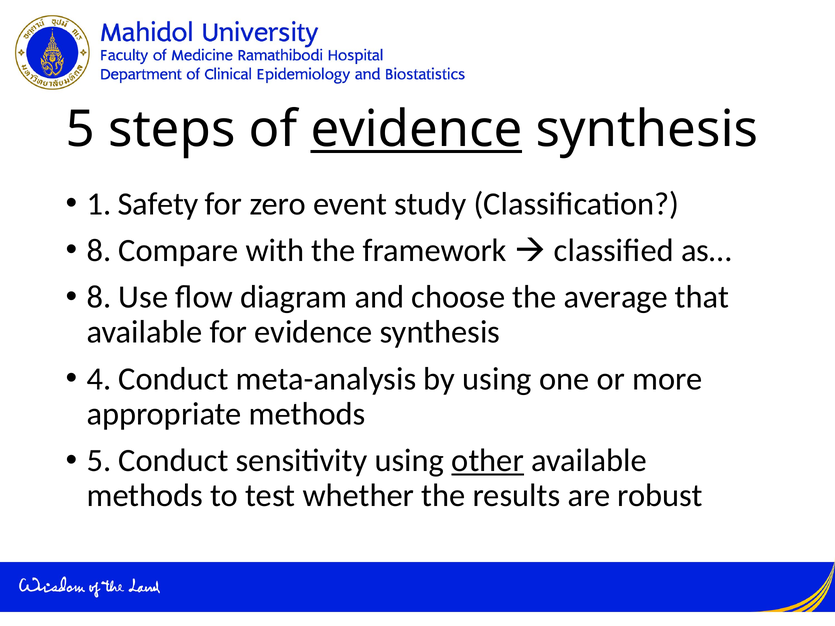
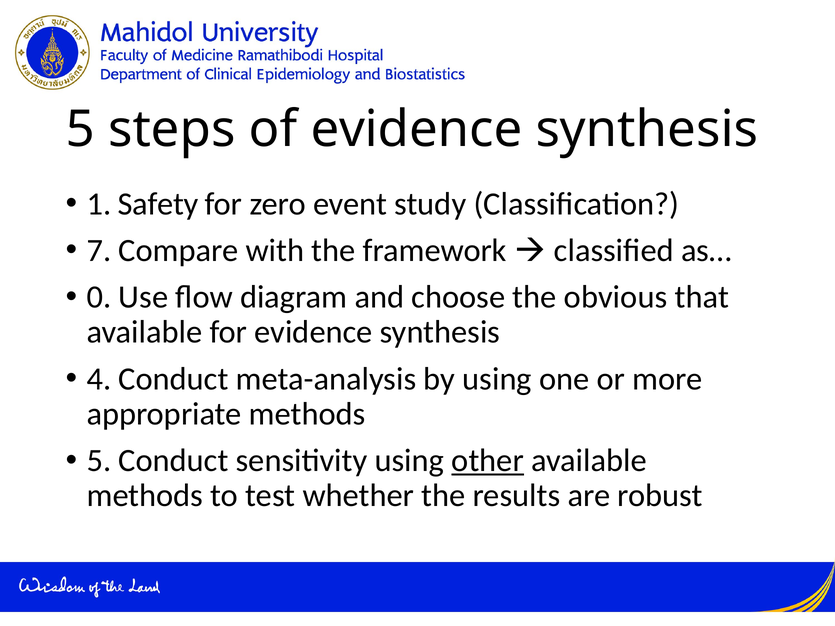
evidence at (416, 130) underline: present -> none
8 at (99, 251): 8 -> 7
8 at (99, 297): 8 -> 0
average: average -> obvious
